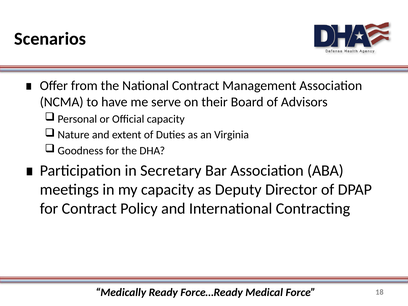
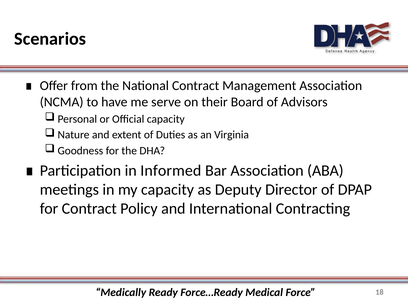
Secretary: Secretary -> Informed
